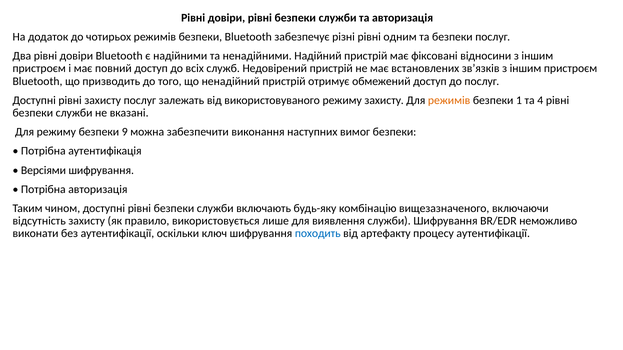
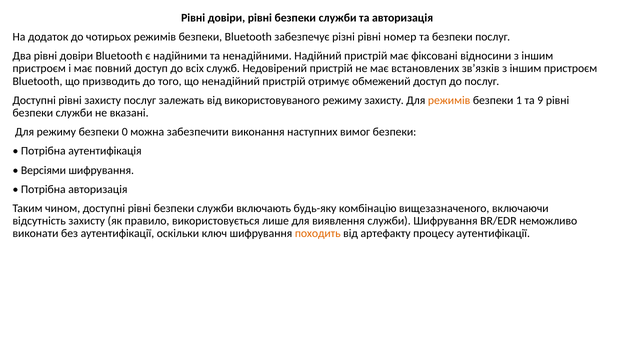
одним: одним -> номер
4: 4 -> 9
9: 9 -> 0
походить colour: blue -> orange
